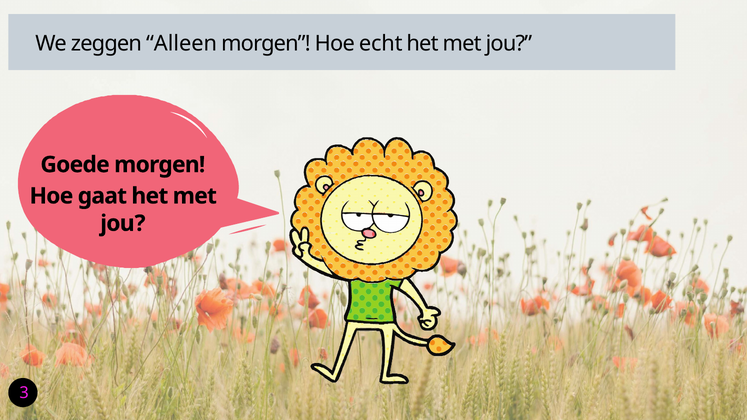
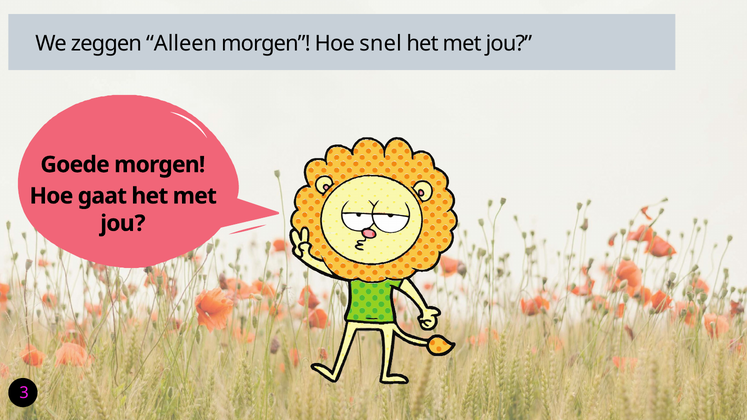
echt: echt -> snel
